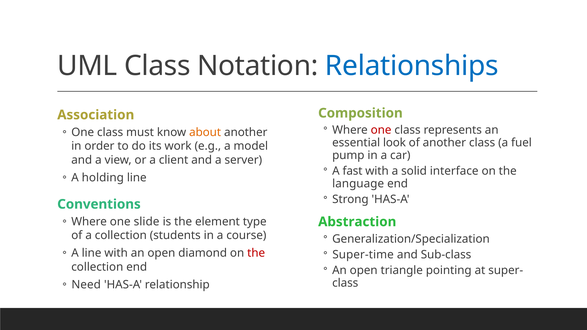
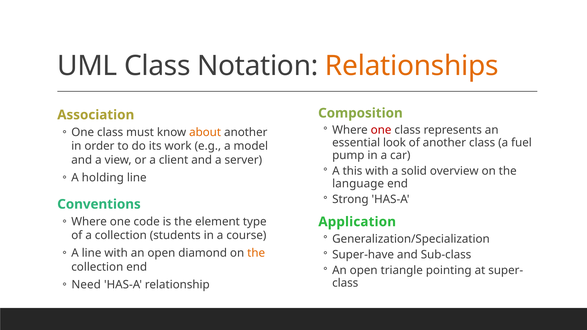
Relationships colour: blue -> orange
fast: fast -> this
interface: interface -> overview
slide: slide -> code
Abstraction: Abstraction -> Application
the at (256, 253) colour: red -> orange
Super-time: Super-time -> Super-have
